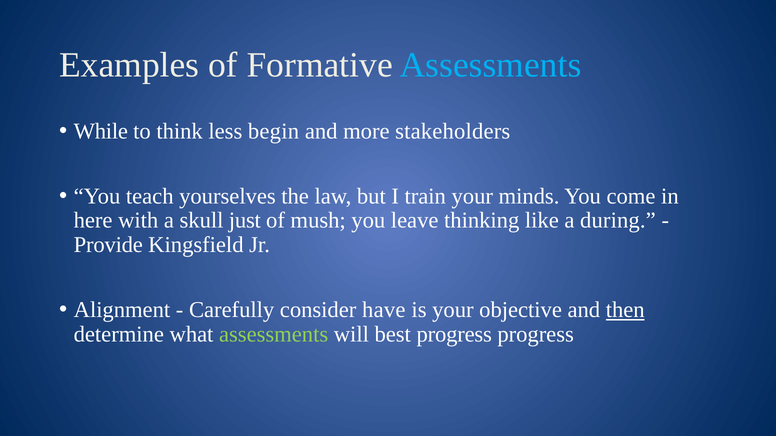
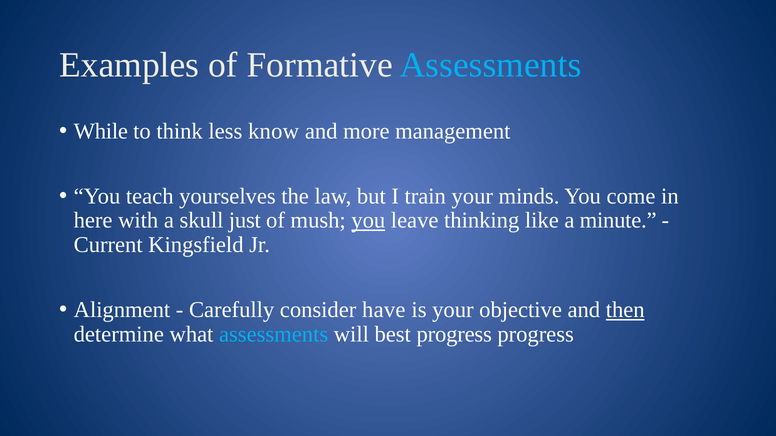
begin: begin -> know
stakeholders: stakeholders -> management
you at (368, 221) underline: none -> present
during: during -> minute
Provide: Provide -> Current
assessments at (274, 335) colour: light green -> light blue
